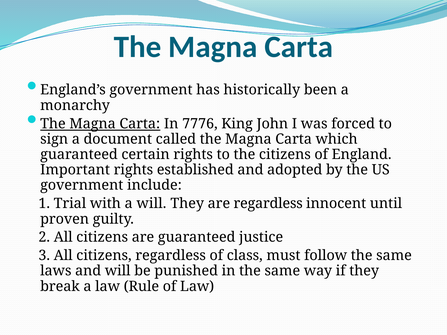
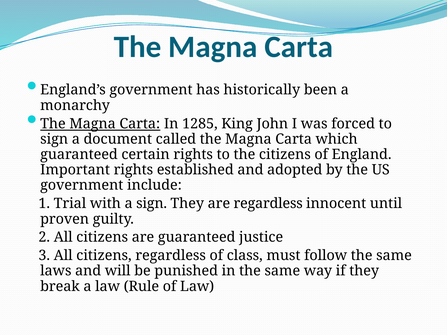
7776: 7776 -> 1285
a will: will -> sign
